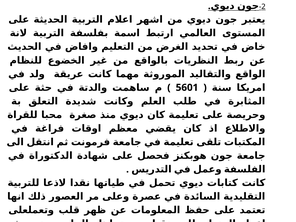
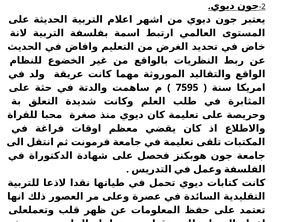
5601: 5601 -> 7595
